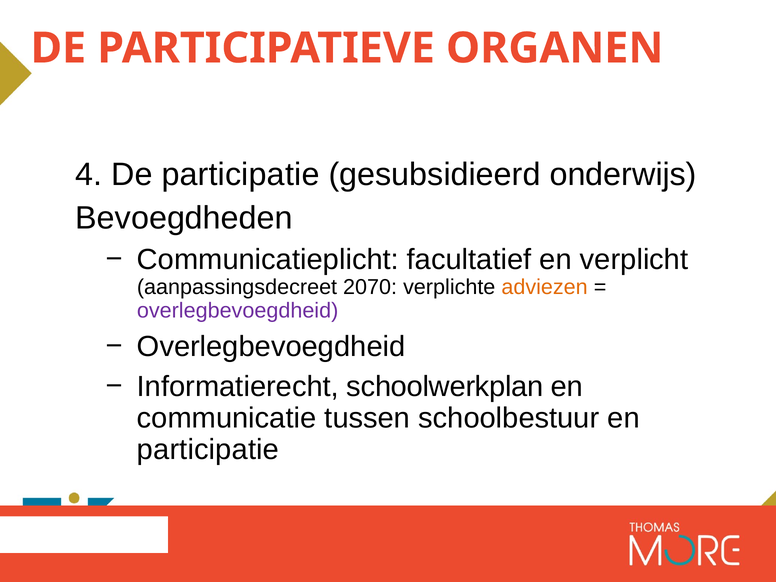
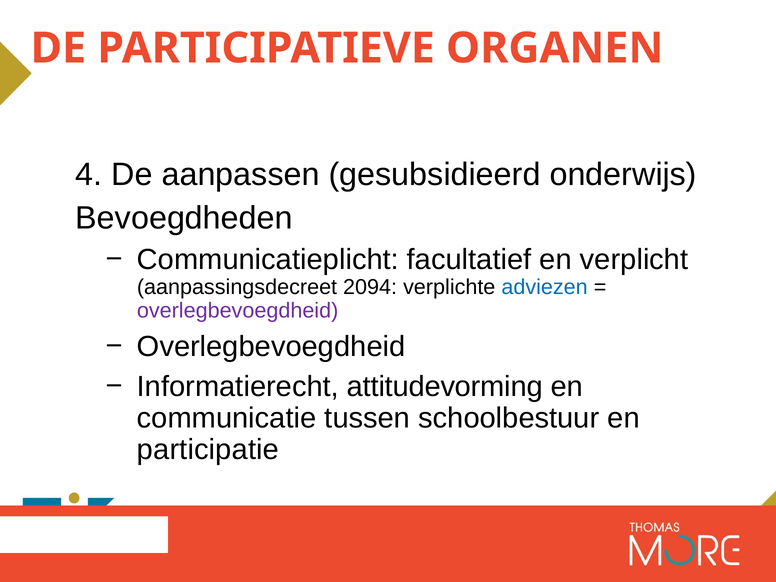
De participatie: participatie -> aanpassen
2070: 2070 -> 2094
adviezen colour: orange -> blue
schoolwerkplan: schoolwerkplan -> attitudevorming
